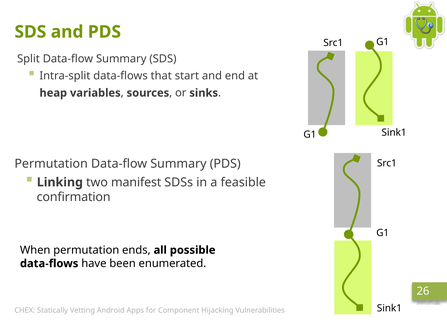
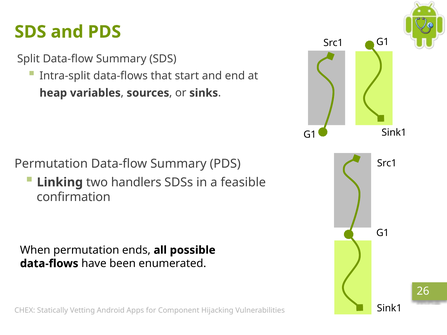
manifest: manifest -> handlers
